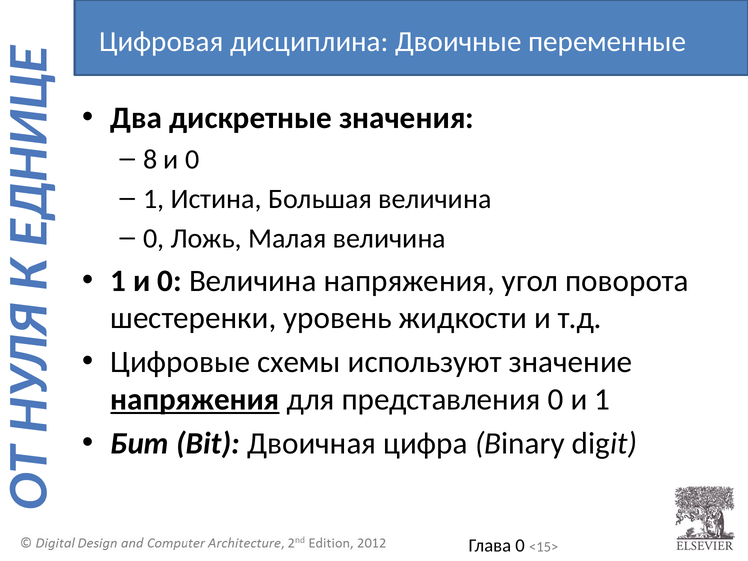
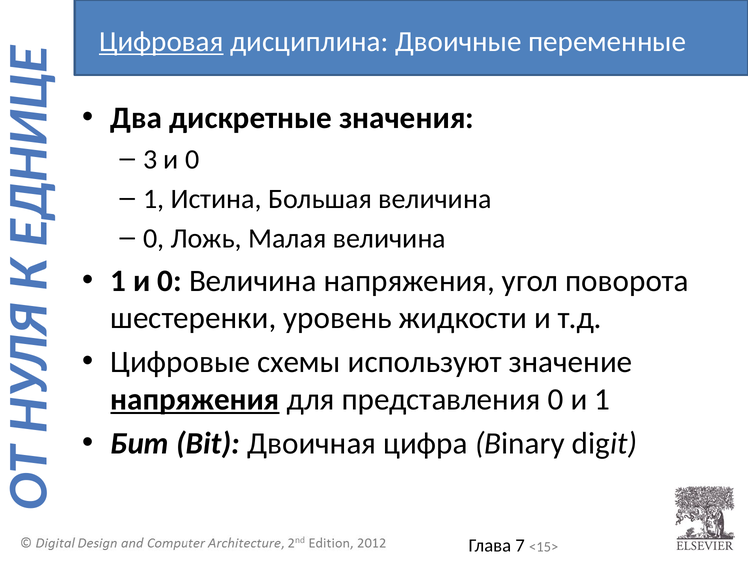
Цифровая underline: none -> present
8: 8 -> 3
0 at (520, 546): 0 -> 7
